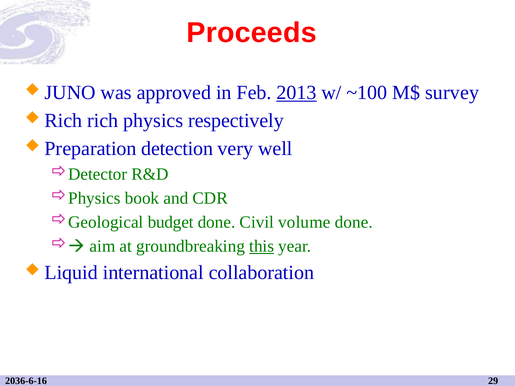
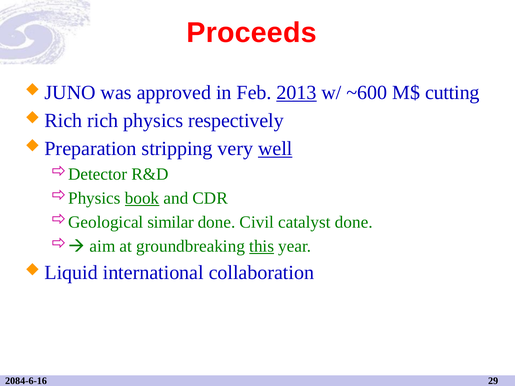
~100: ~100 -> ~600
survey: survey -> cutting
detection: detection -> stripping
well underline: none -> present
book underline: none -> present
budget: budget -> similar
volume: volume -> catalyst
2036-6-16: 2036-6-16 -> 2084-6-16
